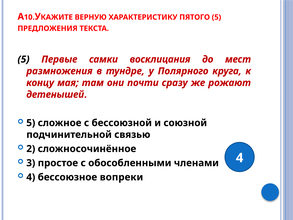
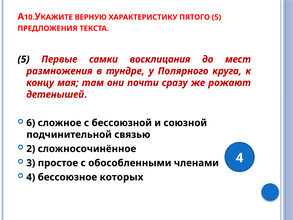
5 at (31, 123): 5 -> 6
вопреки: вопреки -> которых
